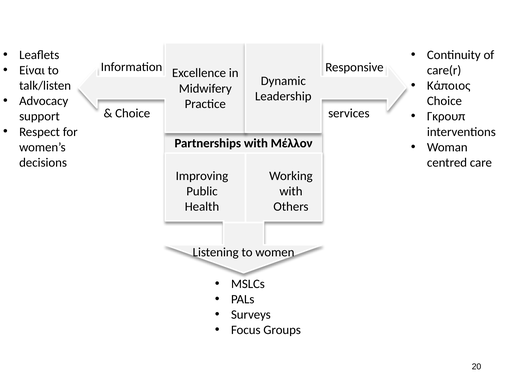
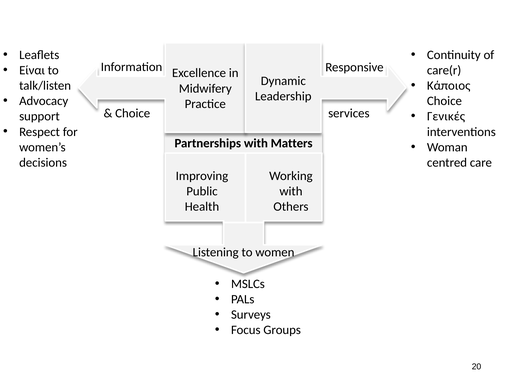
Γκρουπ: Γκρουπ -> Γενικές
Μέλλον: Μέλλον -> Matters
